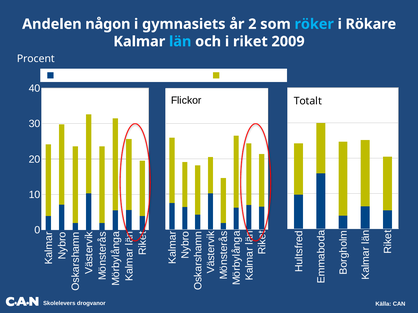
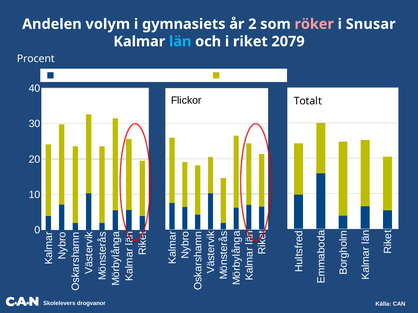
någon: någon -> volym
röker at (314, 24) colour: light blue -> pink
Rökare: Rökare -> Snusar
2009: 2009 -> 2079
